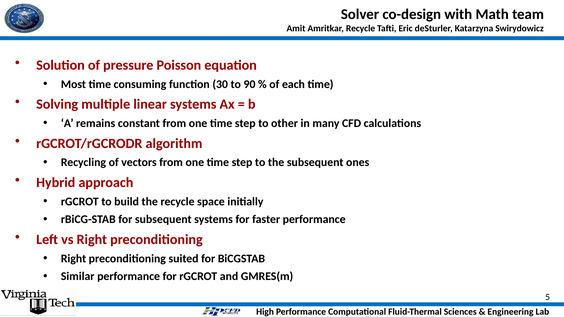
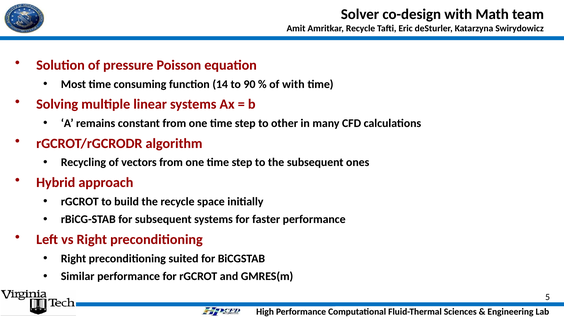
30: 30 -> 14
of each: each -> with
